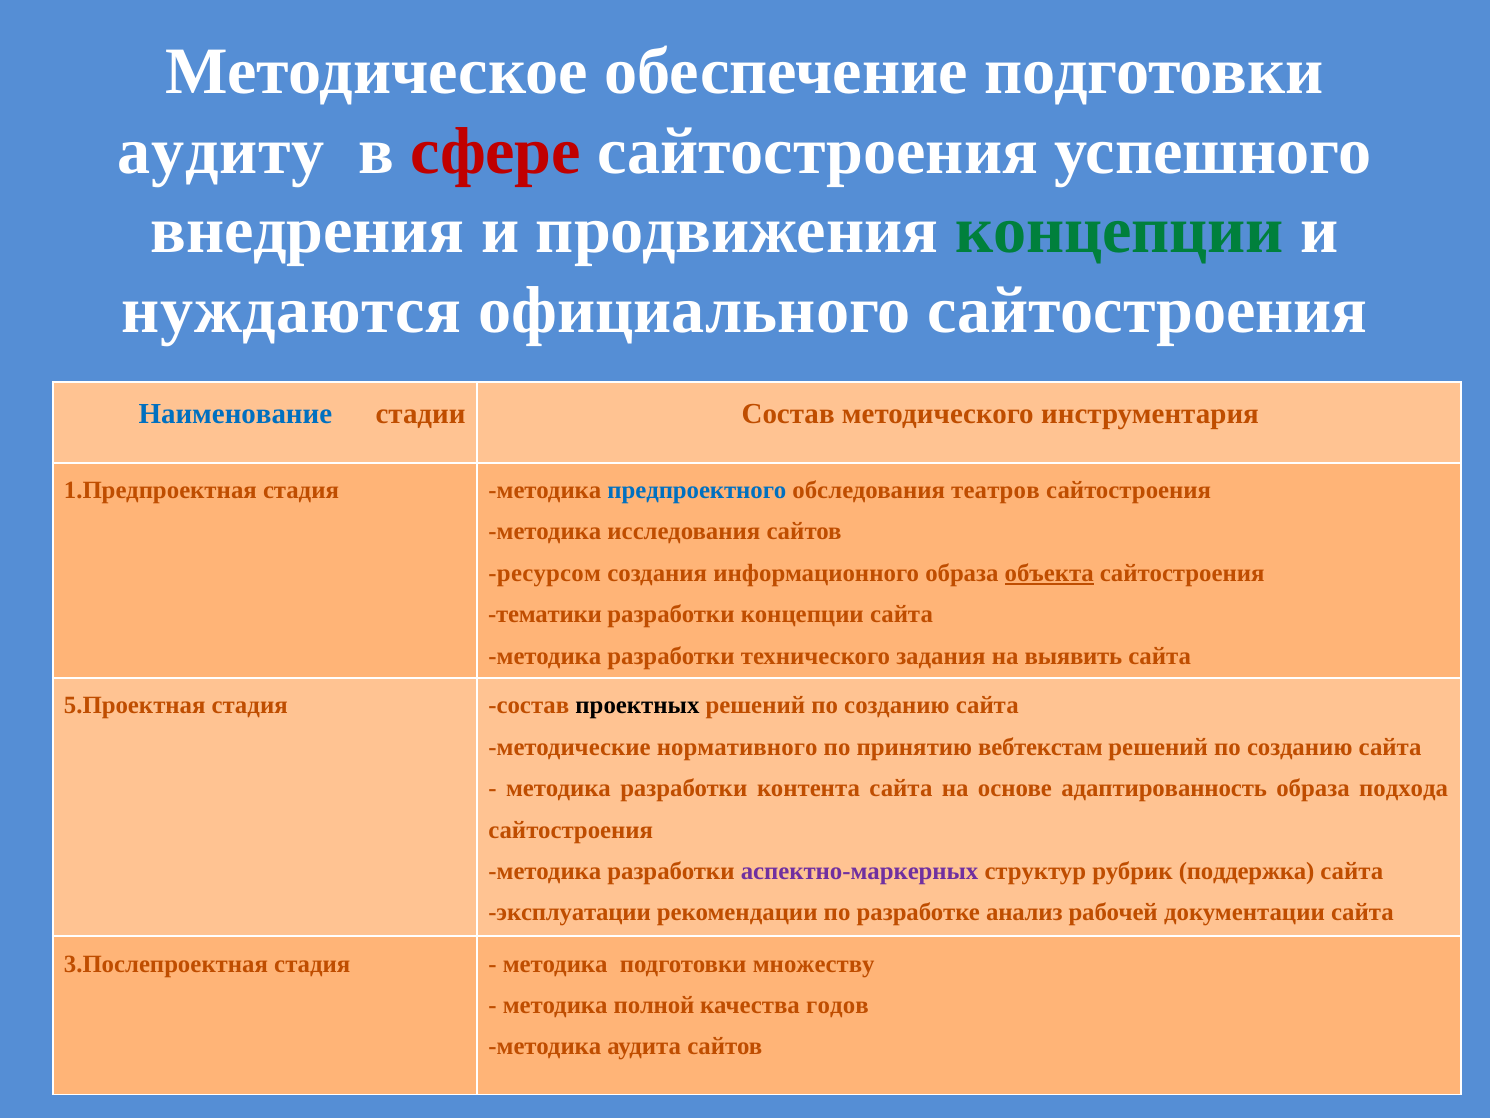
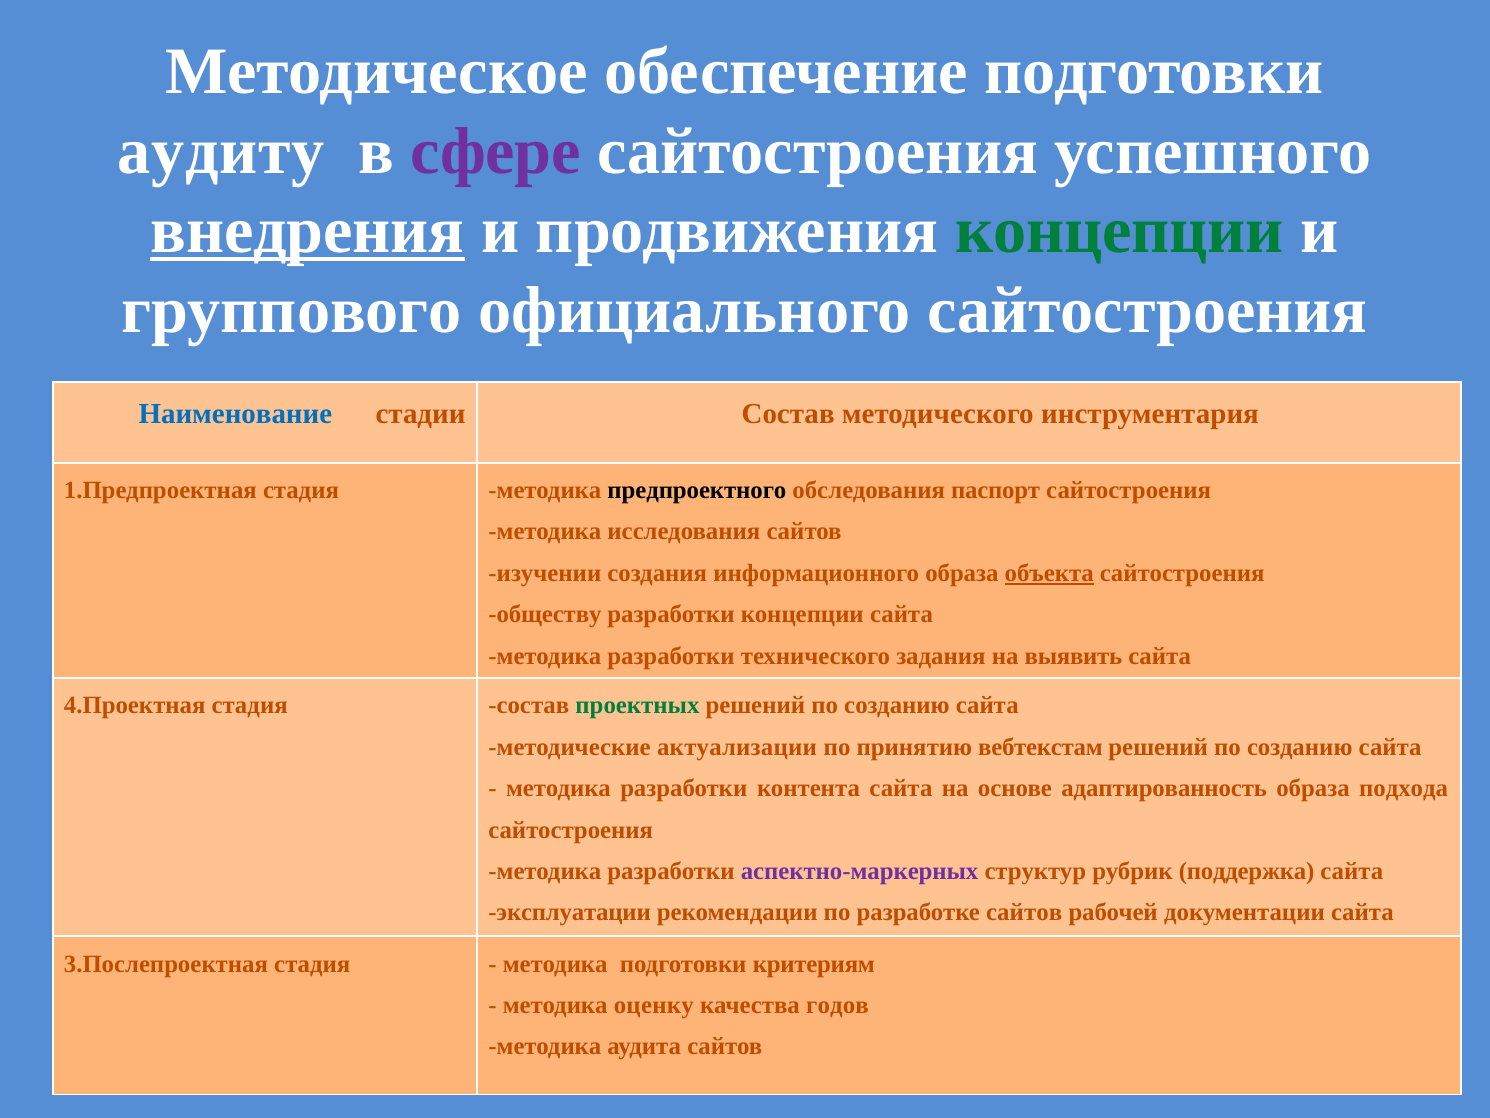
сфере colour: red -> purple
внедрения underline: none -> present
нуждаются: нуждаются -> группового
предпроектного colour: blue -> black
театров: театров -> паспорт
ресурсом: ресурсом -> изучении
тематики: тематики -> обществу
5.Проектная: 5.Проектная -> 4.Проектная
проектных colour: black -> green
нормативного: нормативного -> актуализации
разработке анализ: анализ -> сайтов
множеству: множеству -> критериям
полной: полной -> оценку
